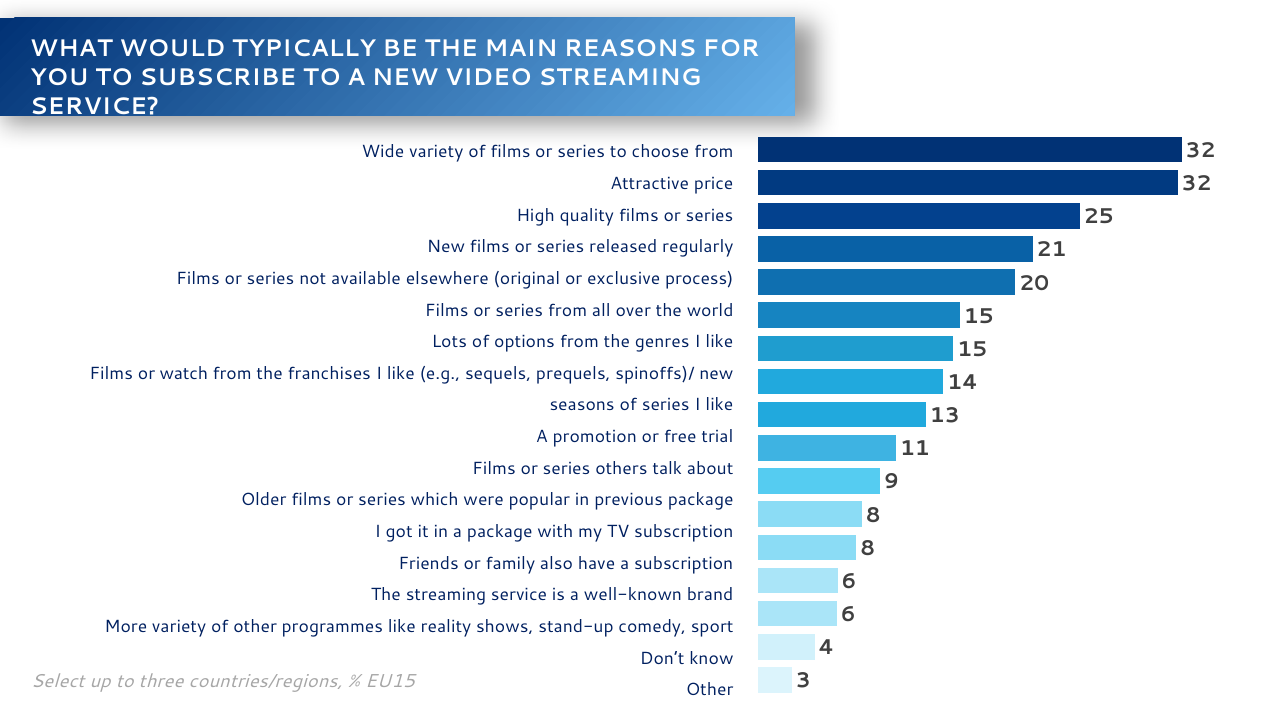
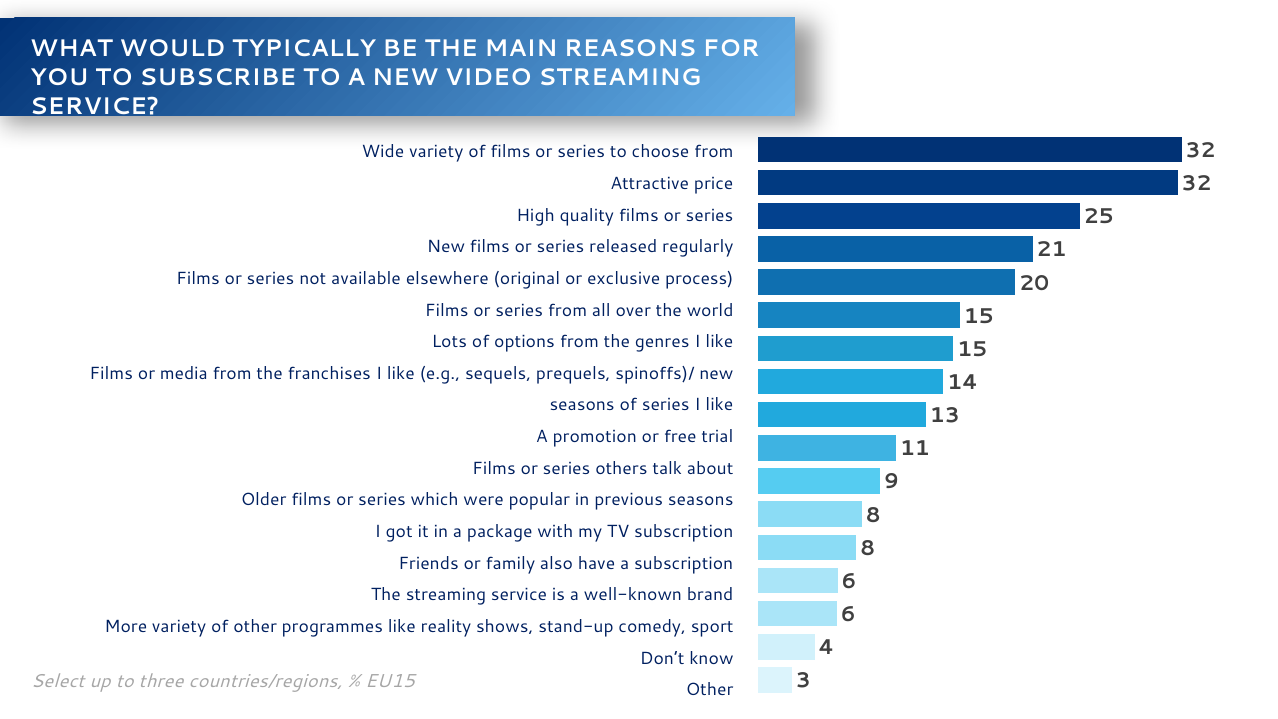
watch: watch -> media
previous package: package -> seasons
